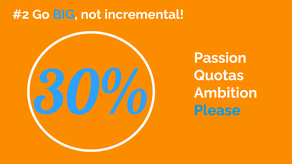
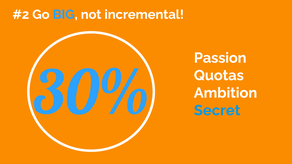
Please: Please -> Secret
